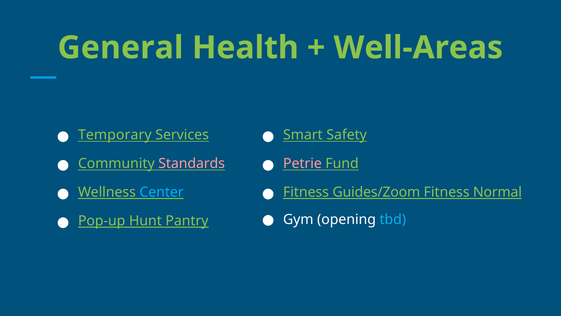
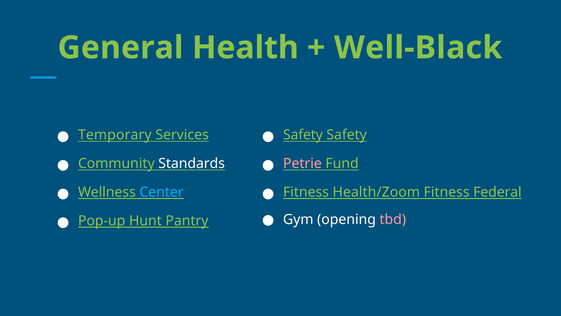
Well-Areas: Well-Areas -> Well-Black
Smart at (303, 135): Smart -> Safety
Standards colour: pink -> white
Guides/Zoom: Guides/Zoom -> Health/Zoom
Normal: Normal -> Federal
tbd colour: light blue -> pink
